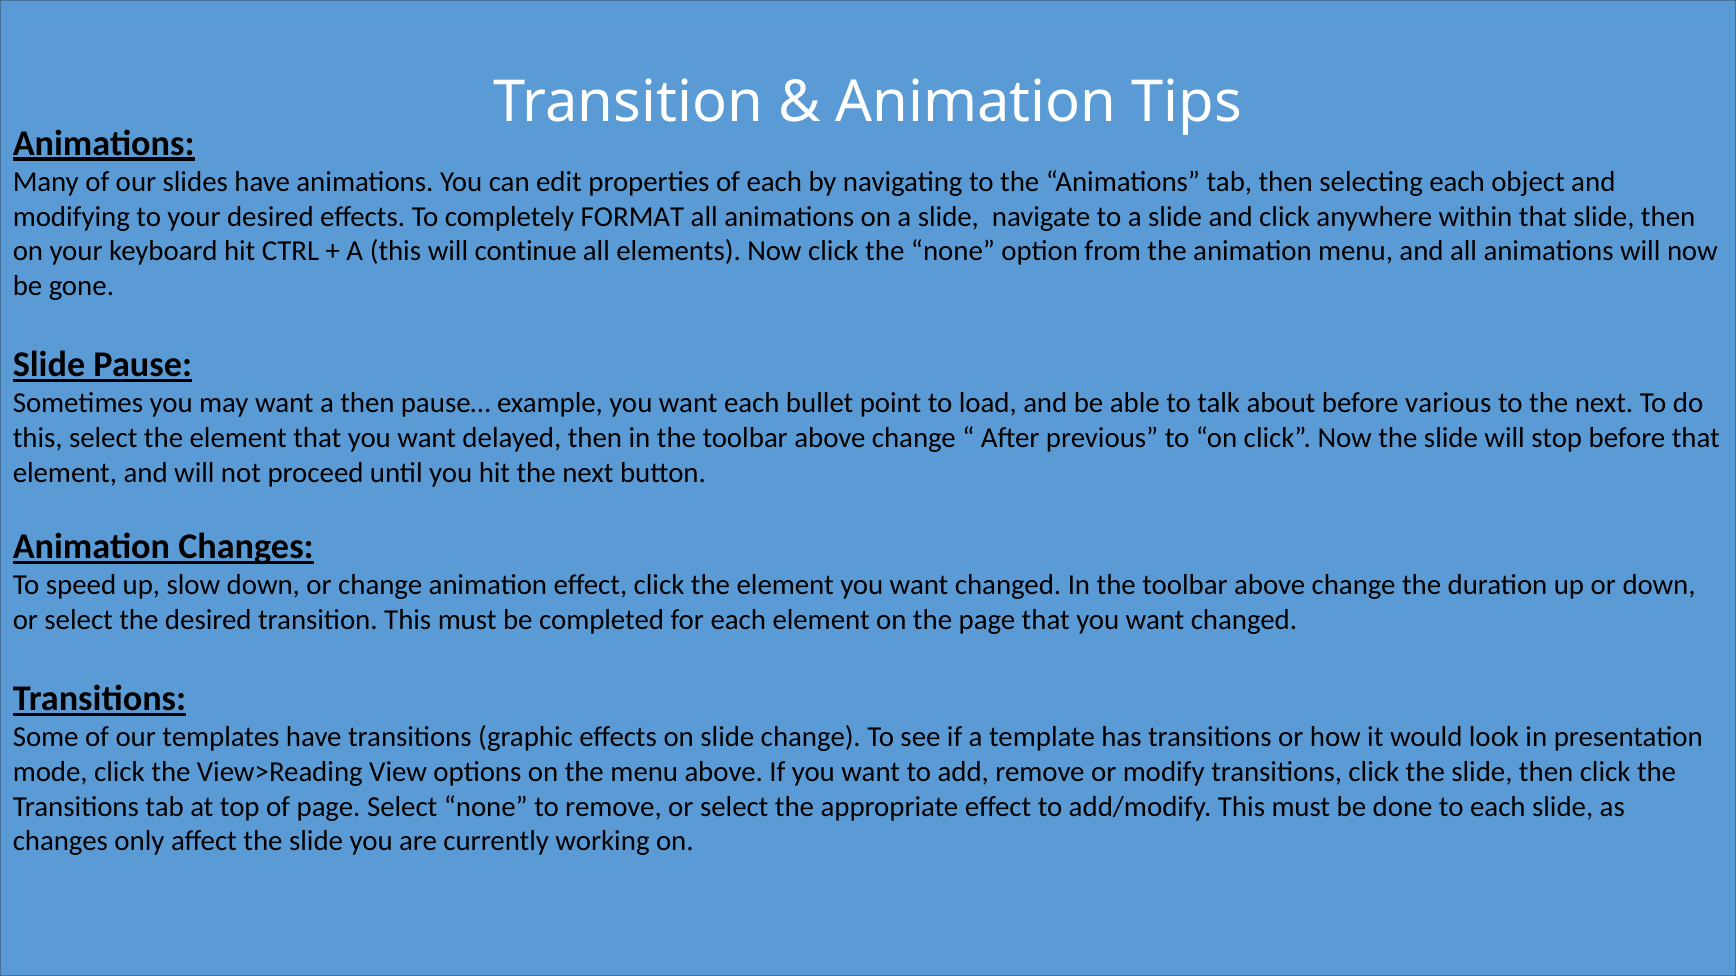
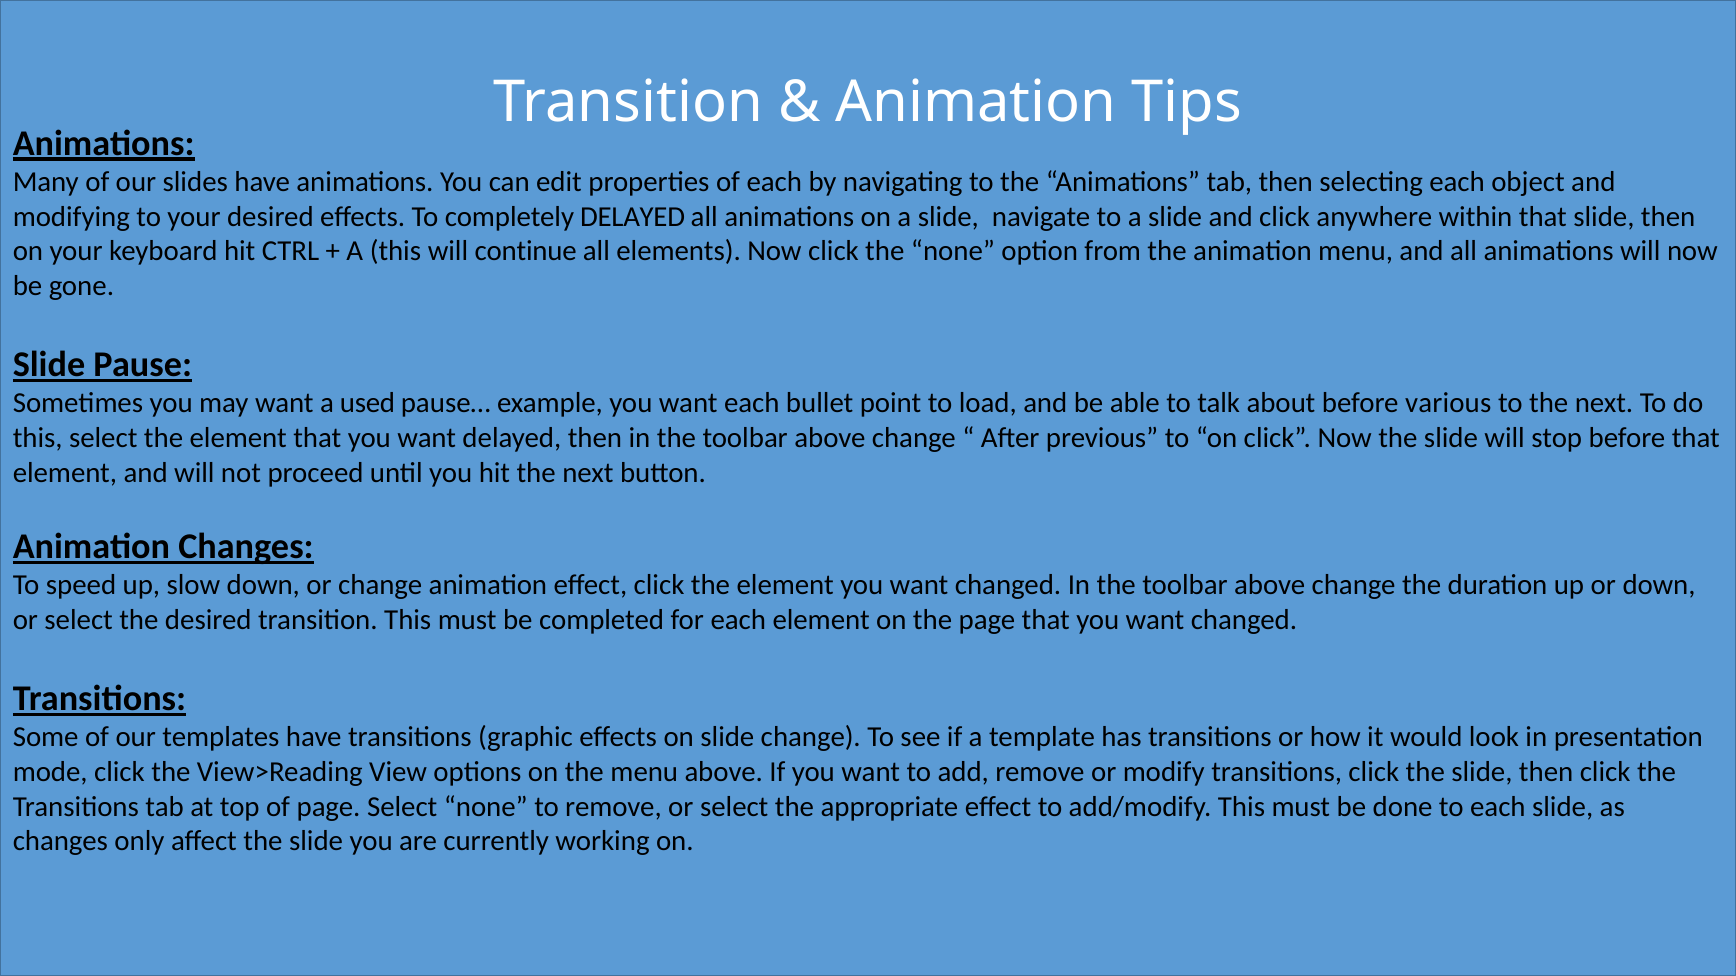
completely FORMAT: FORMAT -> DELAYED
a then: then -> used
